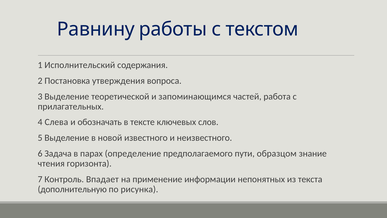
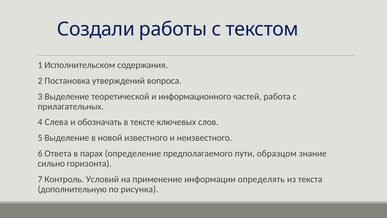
Равнину: Равнину -> Создали
Исполнительский: Исполнительский -> Исполнительском
утверждения: утверждения -> утверждений
запоминающимся: запоминающимся -> информационного
Задача: Задача -> Ответа
чтения: чтения -> сильно
Впадает: Впадает -> Условий
непонятных: непонятных -> определять
